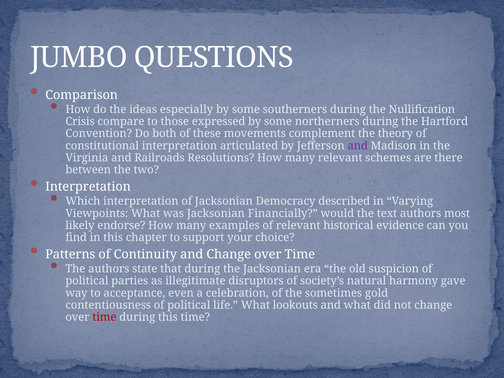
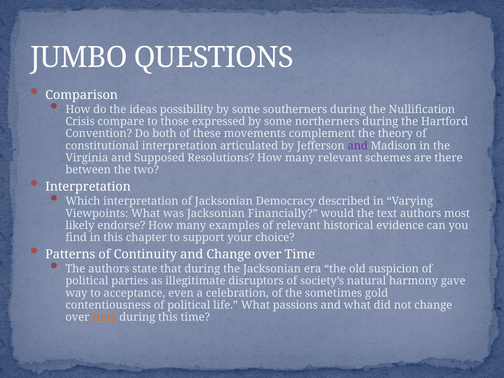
especially: especially -> possibility
Railroads: Railroads -> Supposed
lookouts: lookouts -> passions
time at (104, 317) colour: red -> orange
